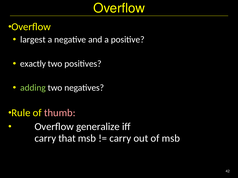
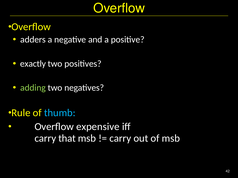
largest: largest -> adders
thumb colour: pink -> light blue
generalize: generalize -> expensive
